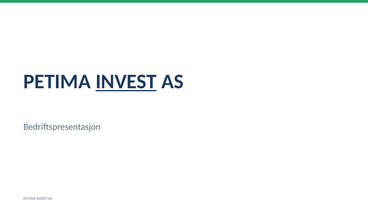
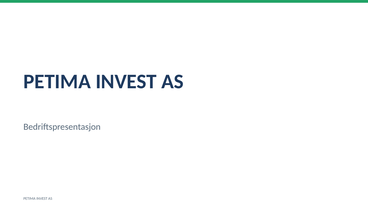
INVEST at (126, 82) underline: present -> none
